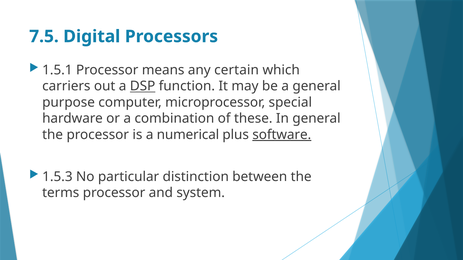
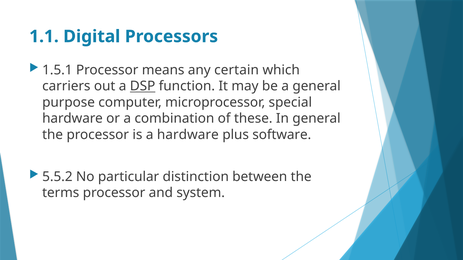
7.5: 7.5 -> 1.1
a numerical: numerical -> hardware
software underline: present -> none
1.5.3: 1.5.3 -> 5.5.2
